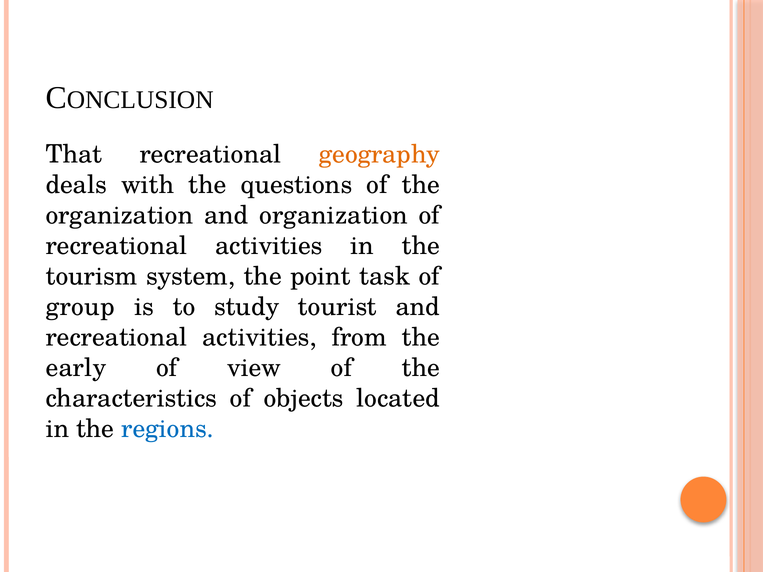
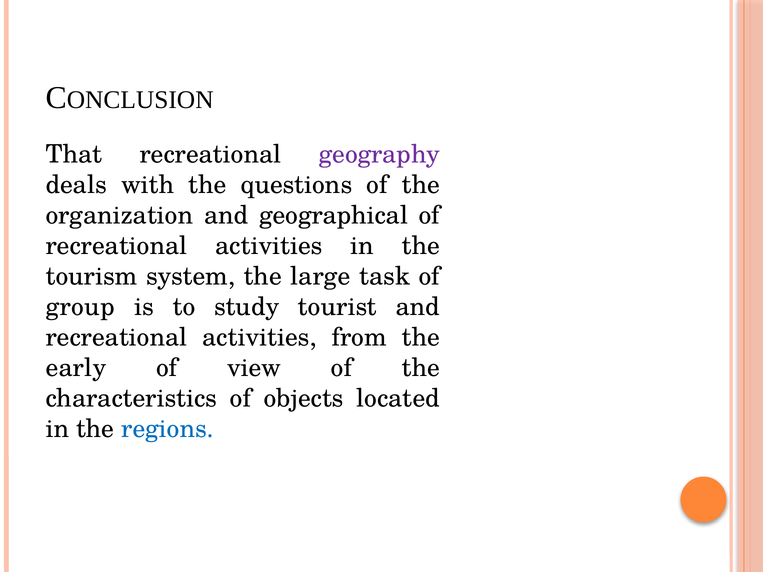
geography colour: orange -> purple
and organization: organization -> geographical
point: point -> large
